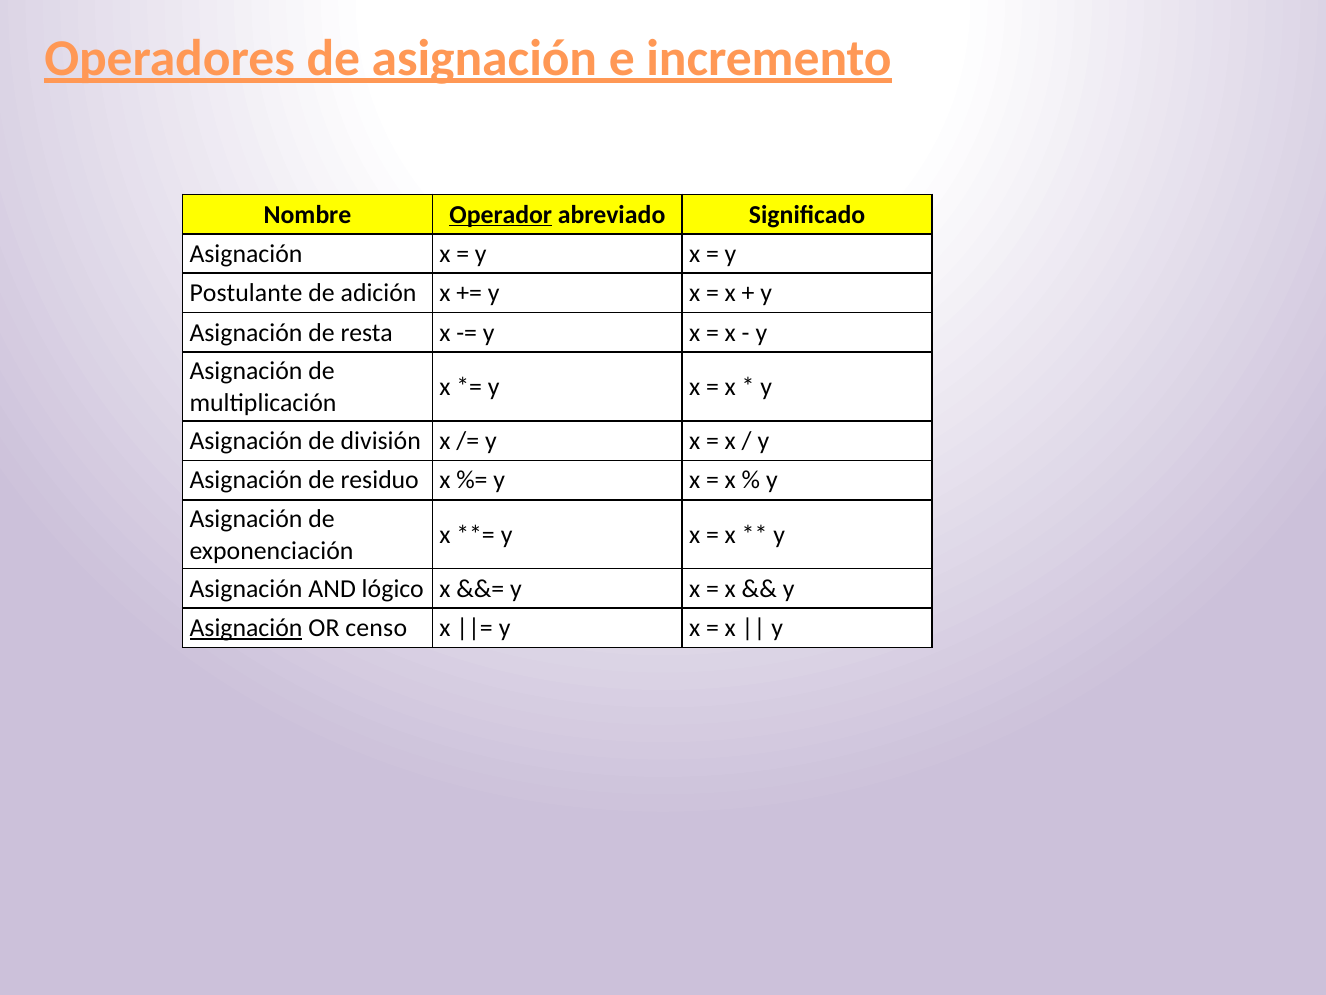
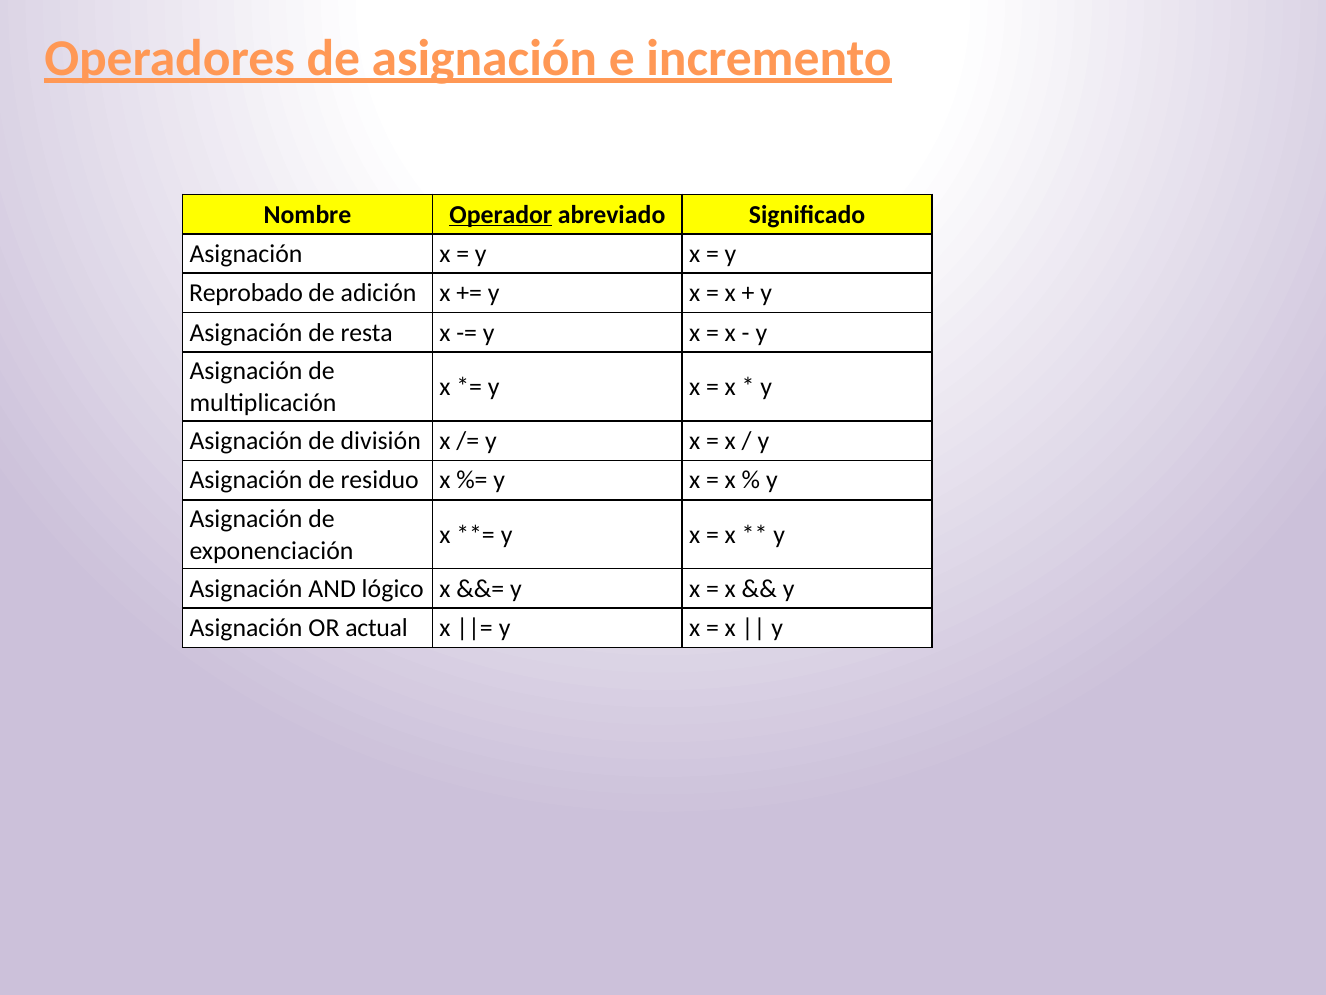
Postulante: Postulante -> Reprobado
Asignación at (246, 628) underline: present -> none
censo: censo -> actual
